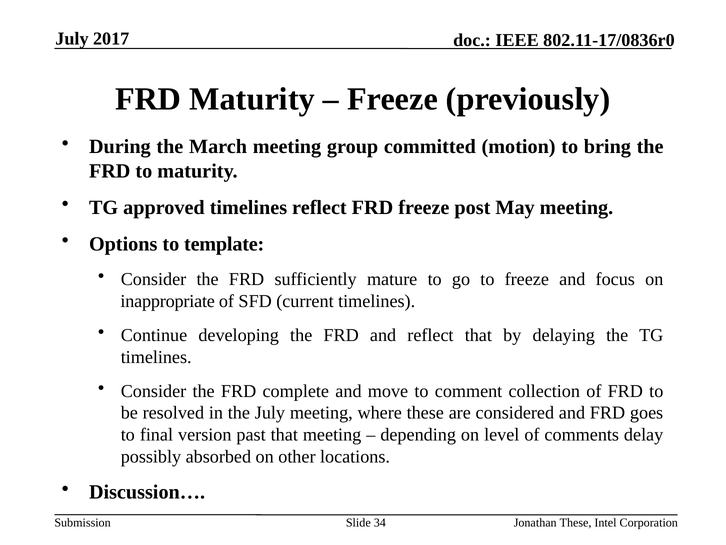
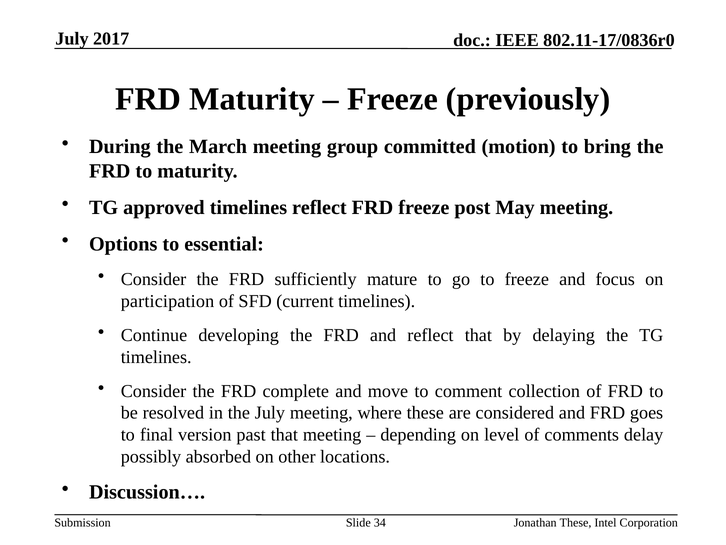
template: template -> essential
inappropriate: inappropriate -> participation
